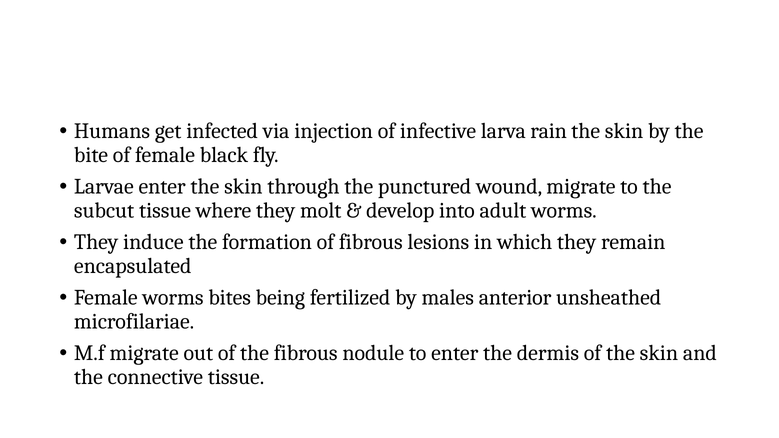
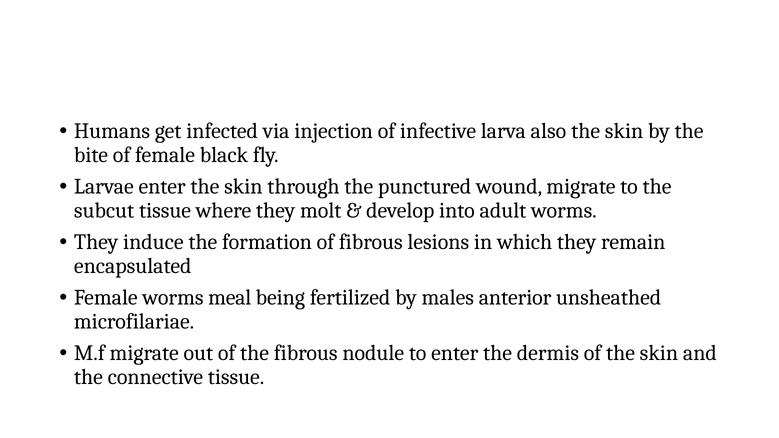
rain: rain -> also
bites: bites -> meal
